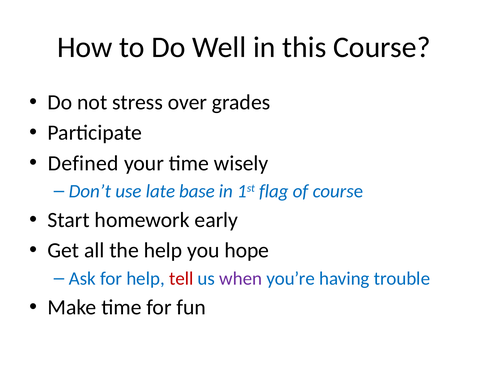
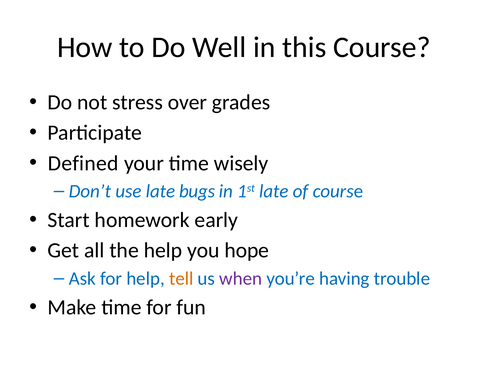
base: base -> bugs
1st flag: flag -> late
tell colour: red -> orange
